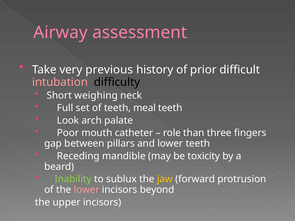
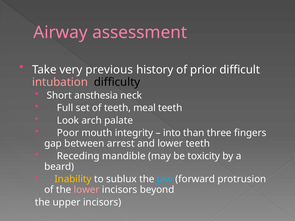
weighing: weighing -> ansthesia
catheter: catheter -> integrity
role: role -> into
pillars: pillars -> arrest
Inability colour: light green -> yellow
jaw colour: yellow -> light blue
